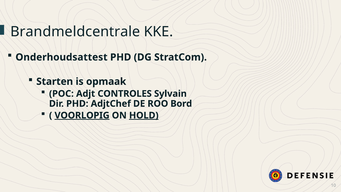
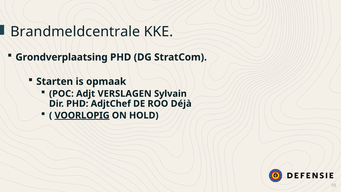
Onderhoudsattest: Onderhoudsattest -> Grondverplaatsing
CONTROLES: CONTROLES -> VERSLAGEN
Bord: Bord -> Déjà
HOLD underline: present -> none
